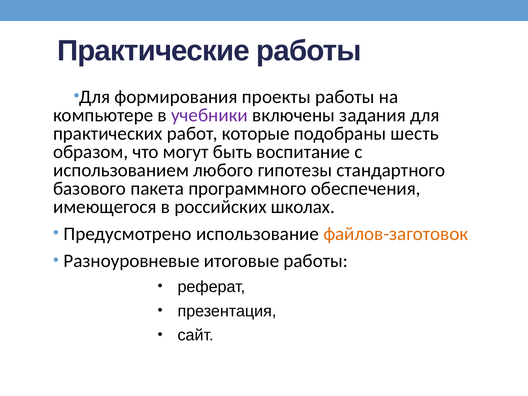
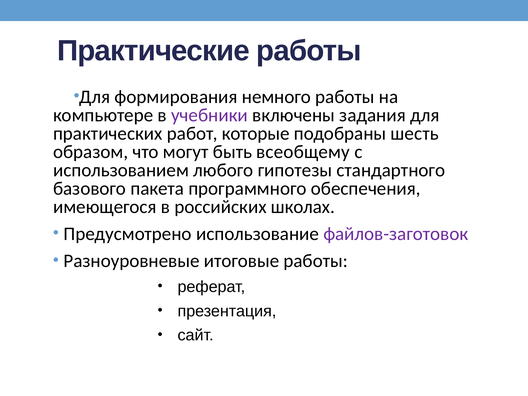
проекты: проекты -> немного
воспитание: воспитание -> всеобщему
файлов-заготовок colour: orange -> purple
